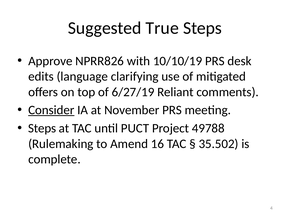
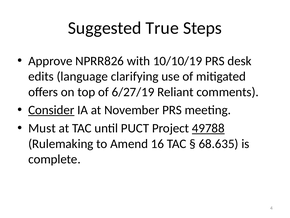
Steps at (42, 128): Steps -> Must
49788 underline: none -> present
35.502: 35.502 -> 68.635
